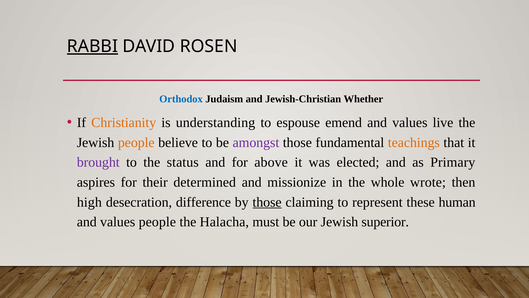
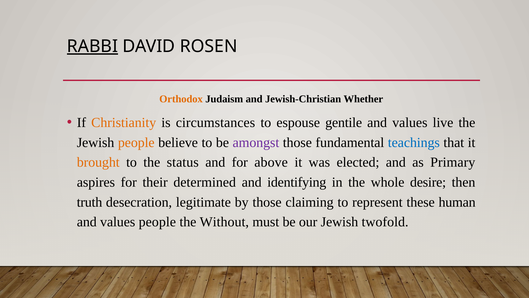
Orthodox colour: blue -> orange
understanding: understanding -> circumstances
emend: emend -> gentile
teachings colour: orange -> blue
brought colour: purple -> orange
missionize: missionize -> identifying
wrote: wrote -> desire
high: high -> truth
difference: difference -> legitimate
those at (267, 202) underline: present -> none
Halacha: Halacha -> Without
superior: superior -> twofold
